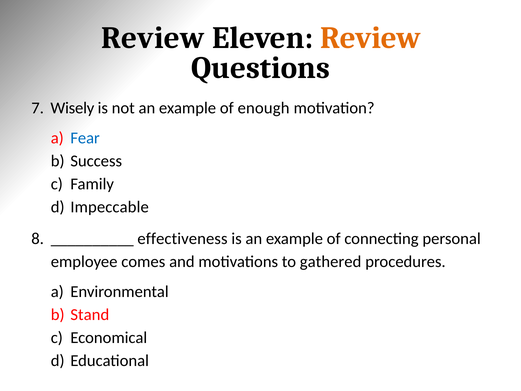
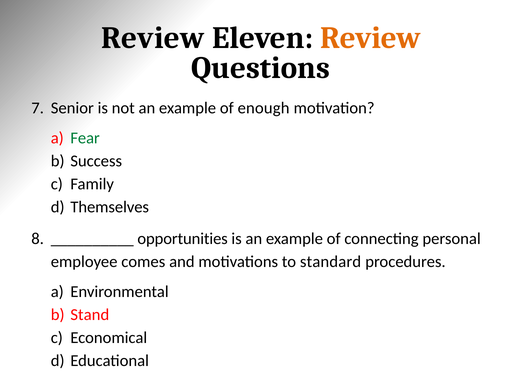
Wisely: Wisely -> Senior
Fear colour: blue -> green
Impeccable: Impeccable -> Themselves
effectiveness: effectiveness -> opportunities
gathered: gathered -> standard
